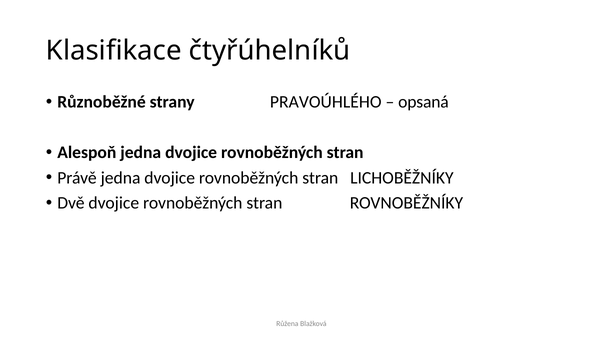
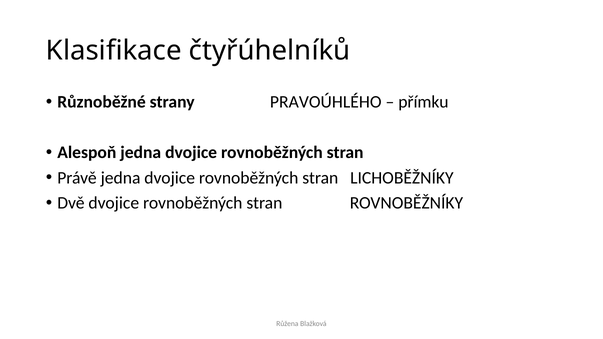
opsaná: opsaná -> přímku
